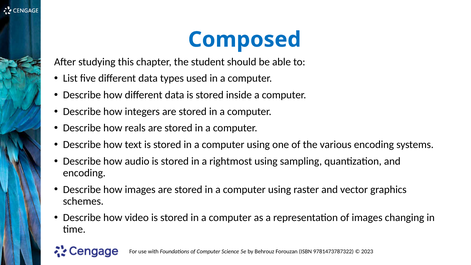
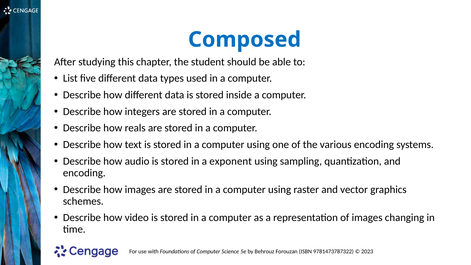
rightmost: rightmost -> exponent
